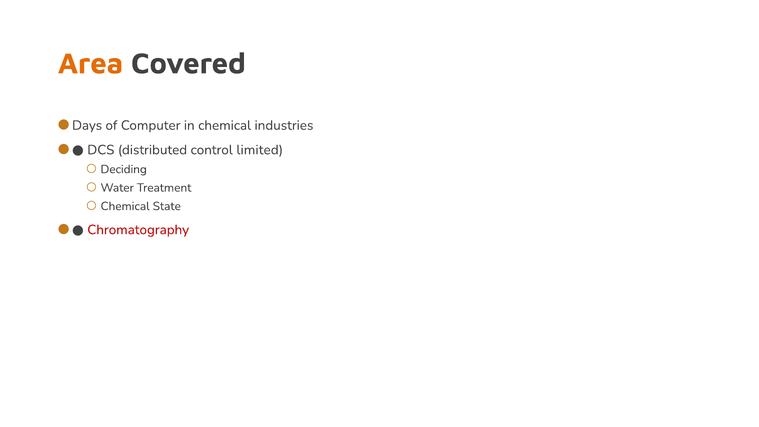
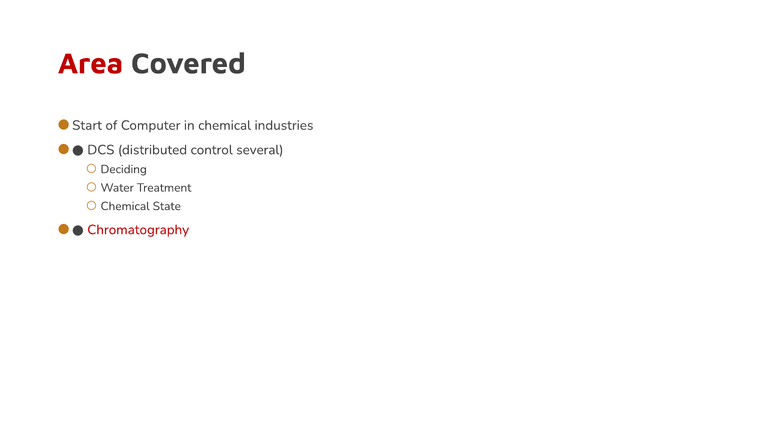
Area colour: orange -> red
Days: Days -> Start
limited: limited -> several
